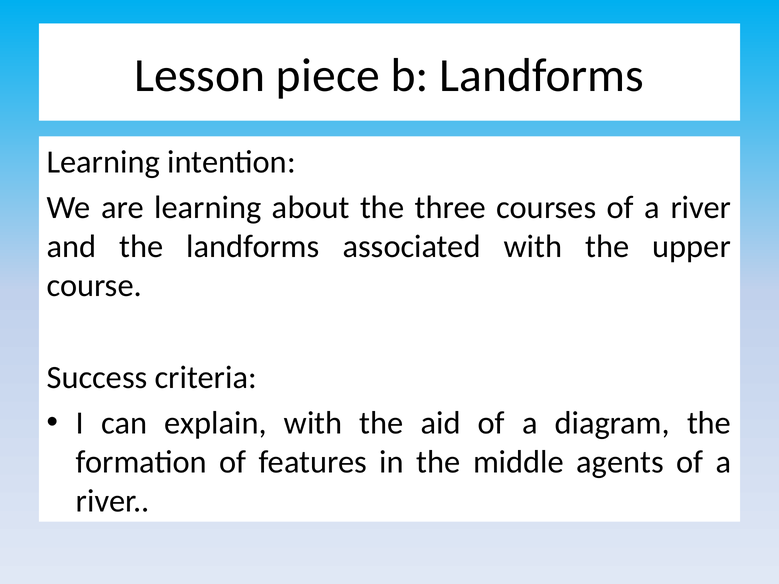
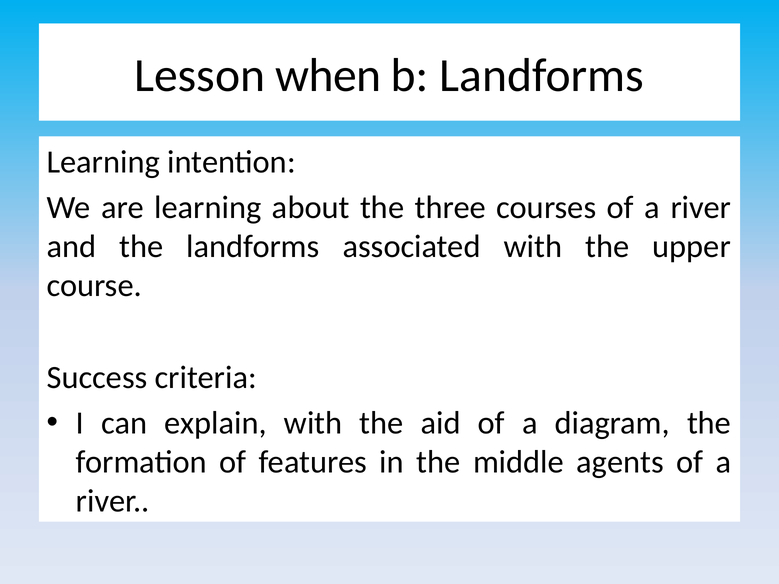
piece: piece -> when
